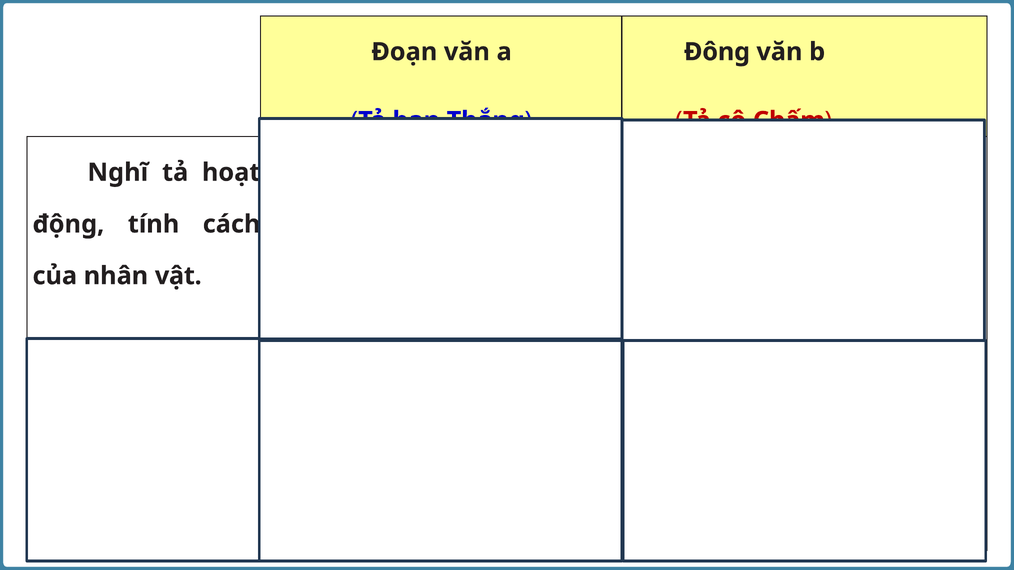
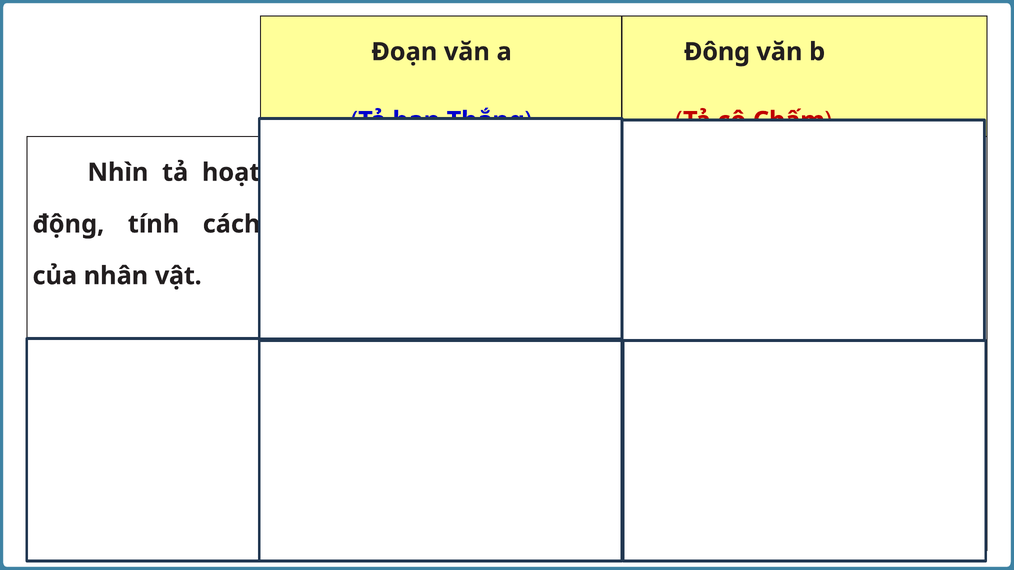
Nghĩ: Nghĩ -> Nhìn
